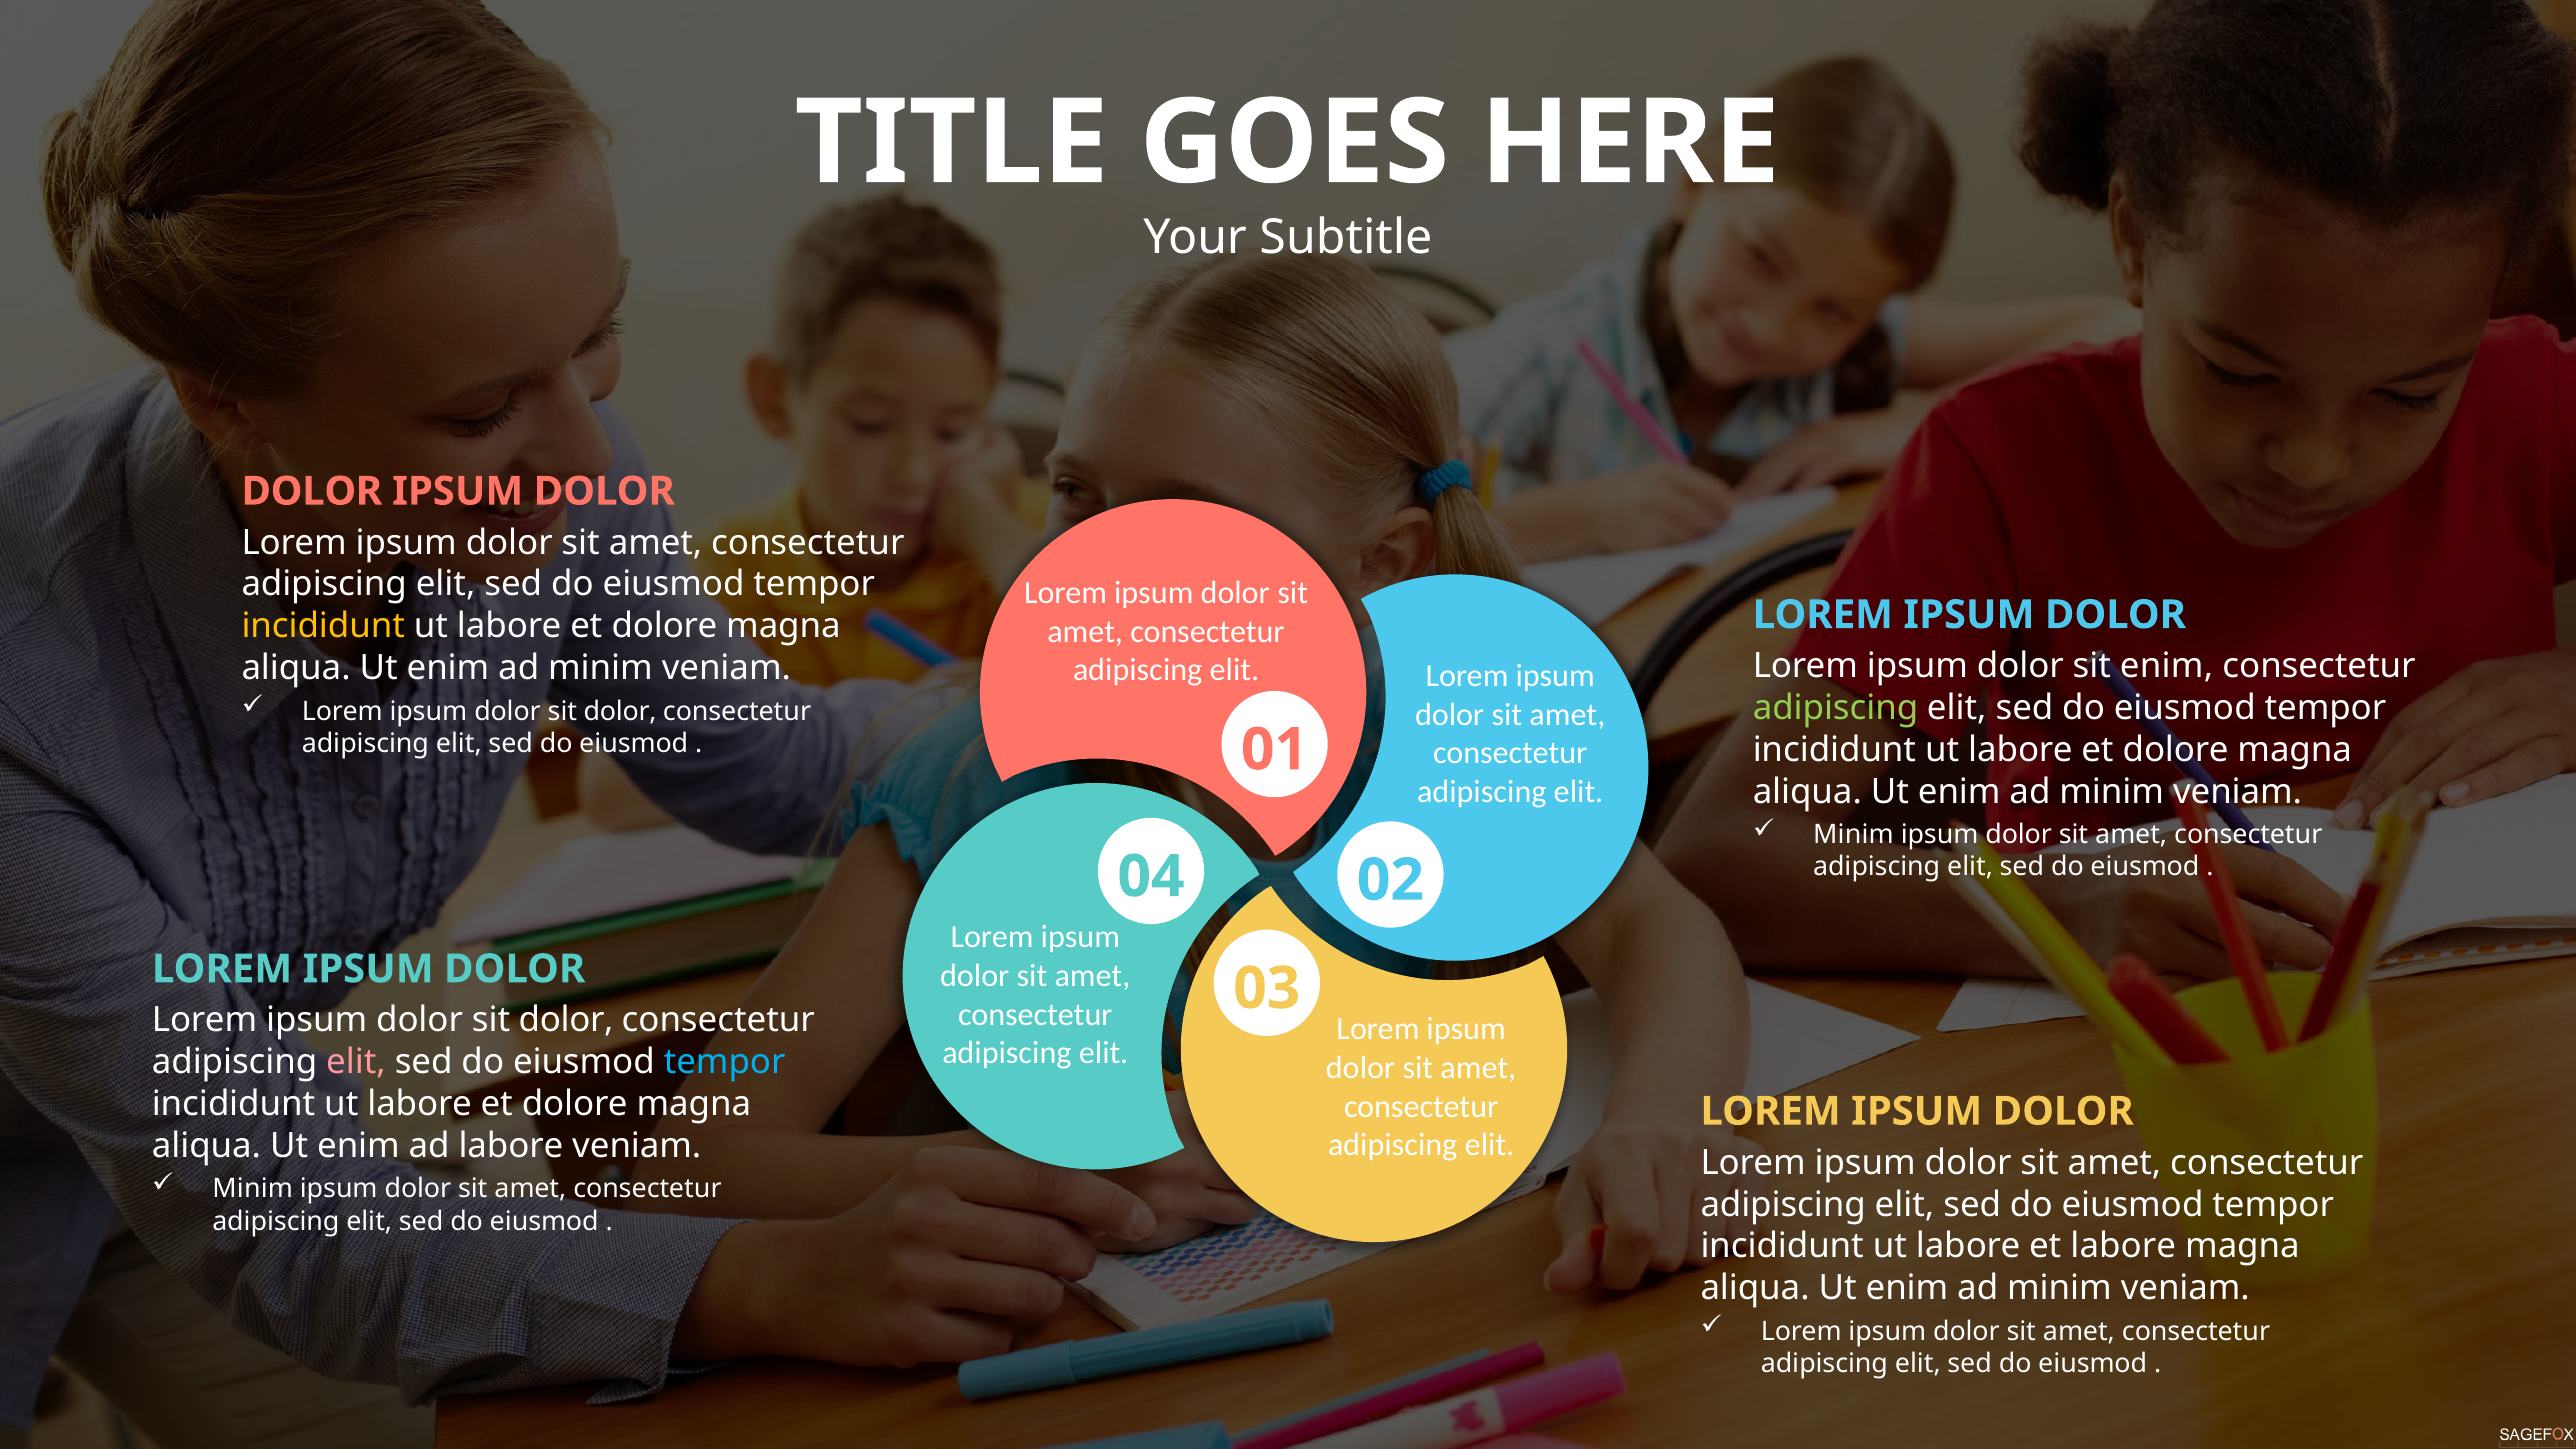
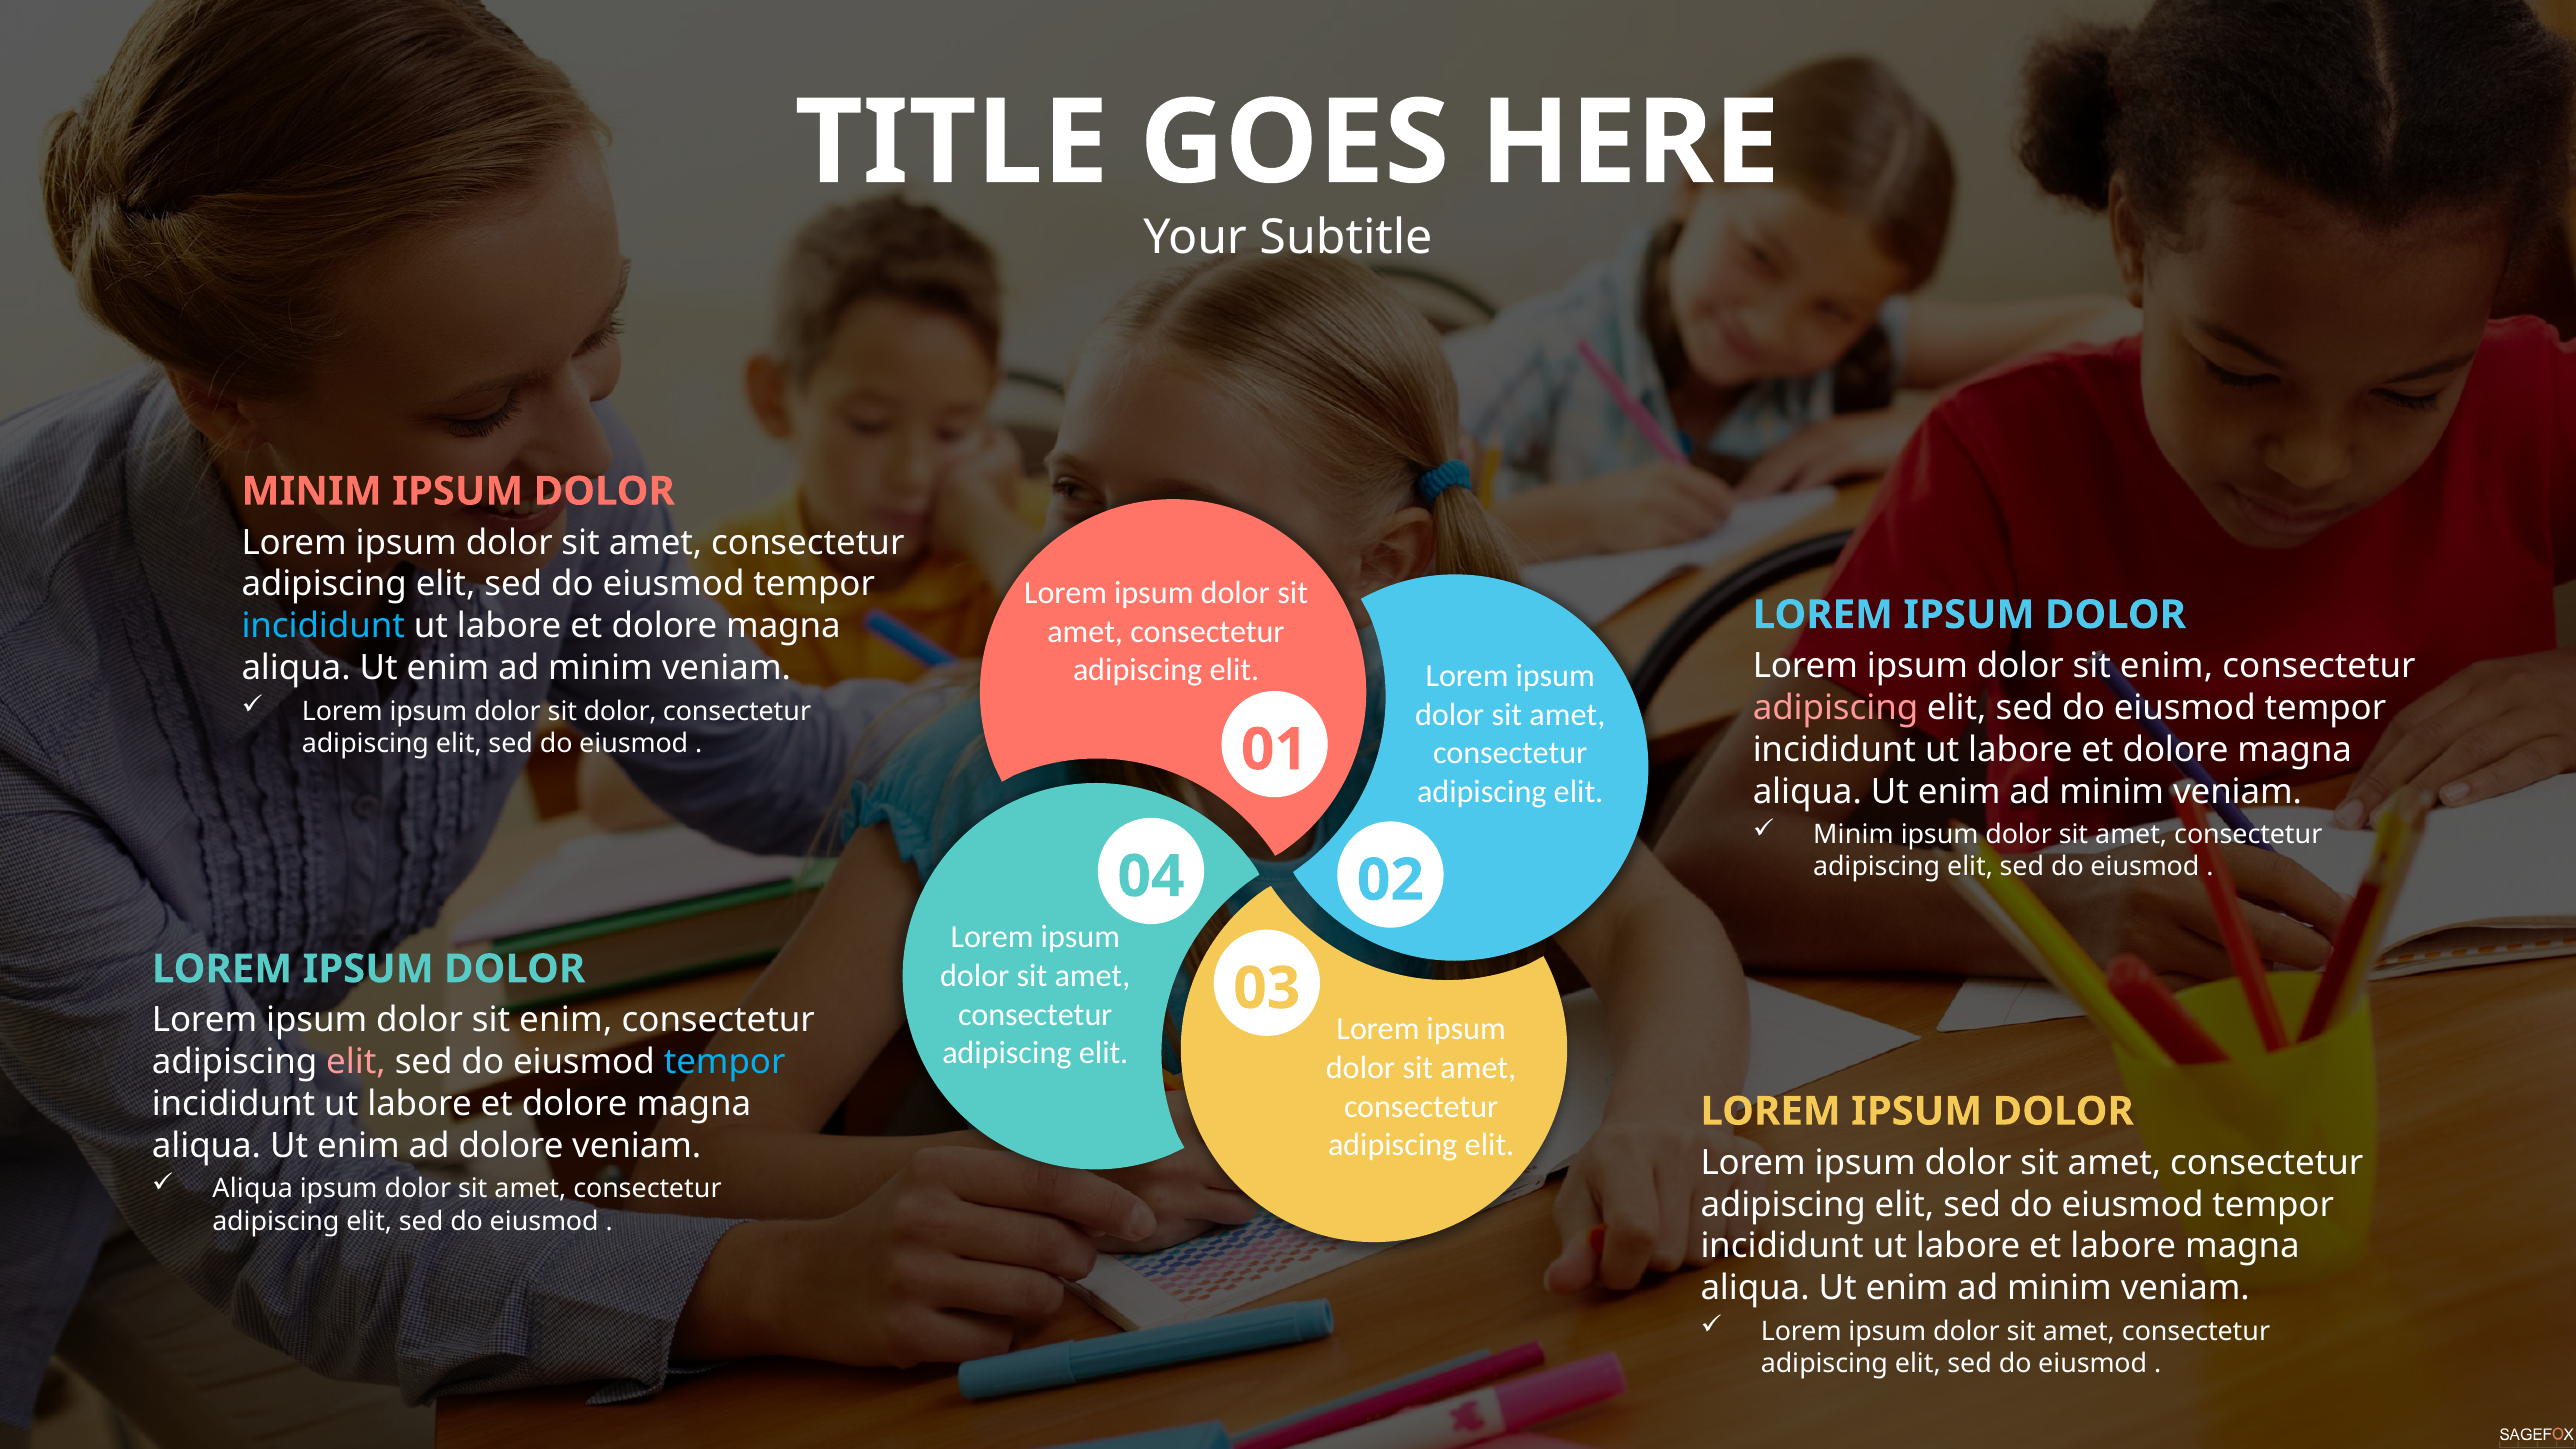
DOLOR at (312, 491): DOLOR -> MINIM
incididunt at (323, 626) colour: yellow -> light blue
adipiscing at (1836, 708) colour: light green -> pink
dolor at (566, 1020): dolor -> enim
ad labore: labore -> dolore
Minim at (253, 1189): Minim -> Aliqua
